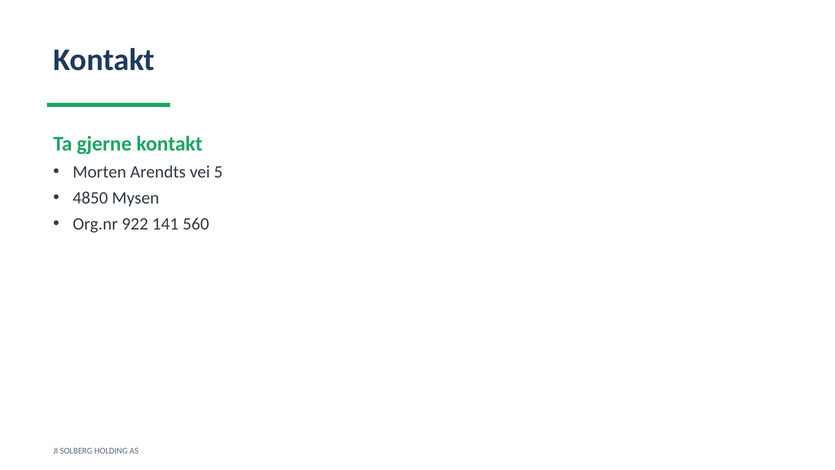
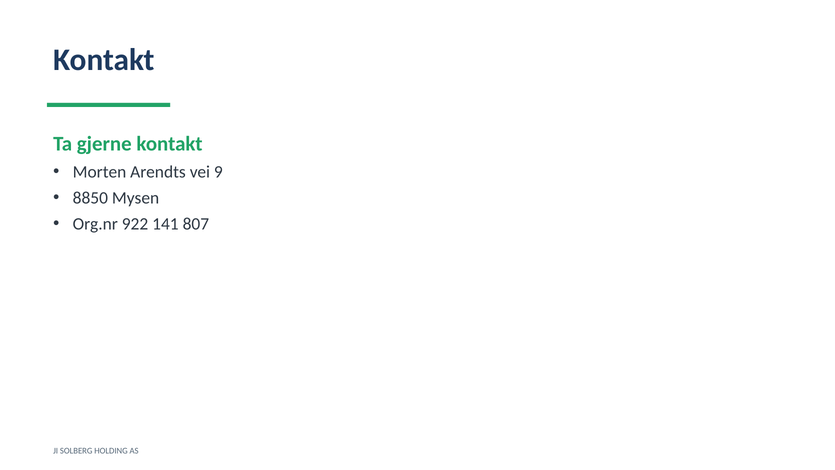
5: 5 -> 9
4850: 4850 -> 8850
560: 560 -> 807
